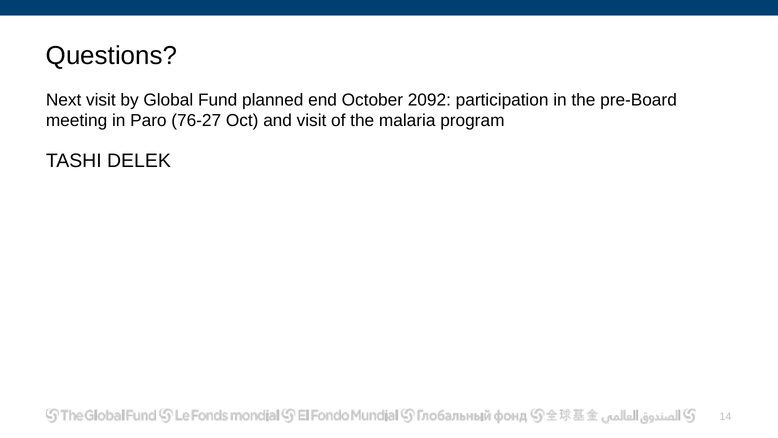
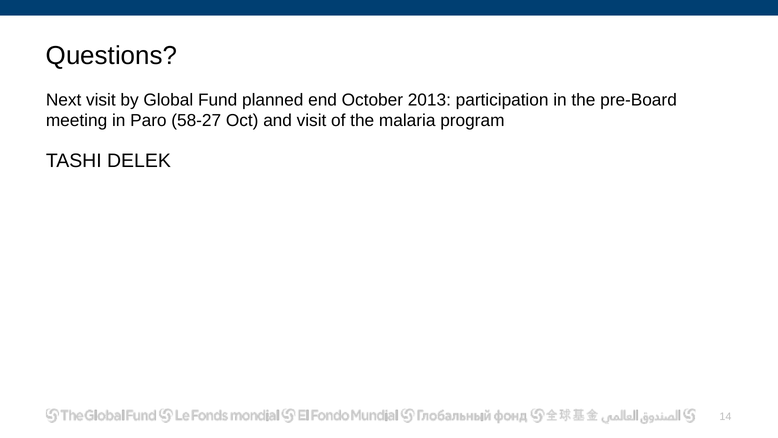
2092: 2092 -> 2013
76-27: 76-27 -> 58-27
